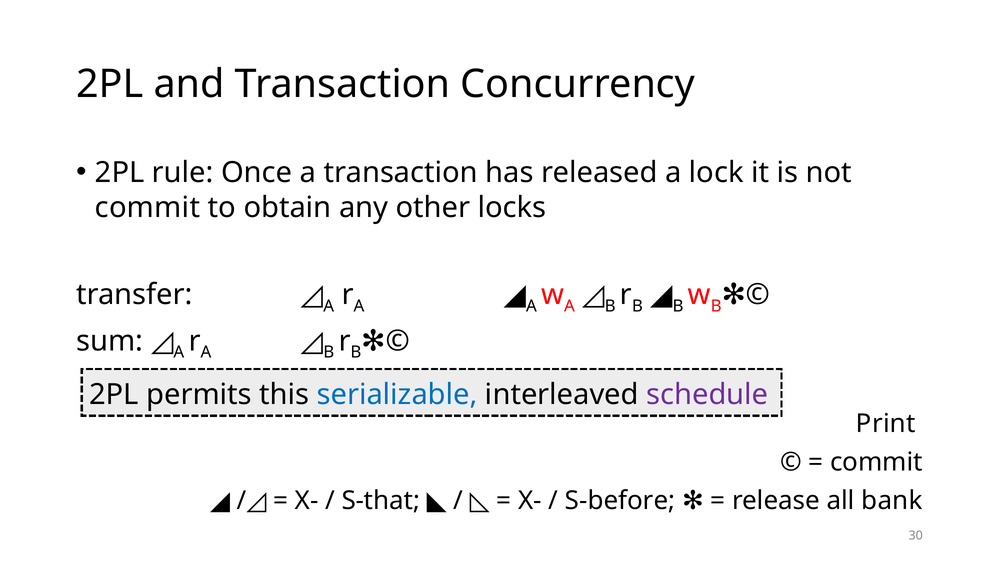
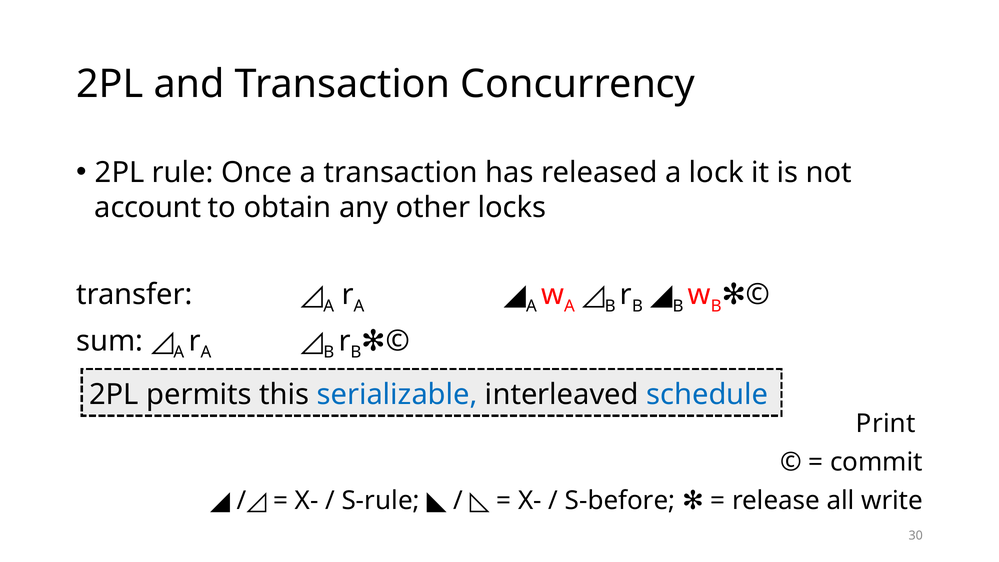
commit at (148, 208): commit -> account
schedule colour: purple -> blue
S-that: S-that -> S-rule
bank: bank -> write
